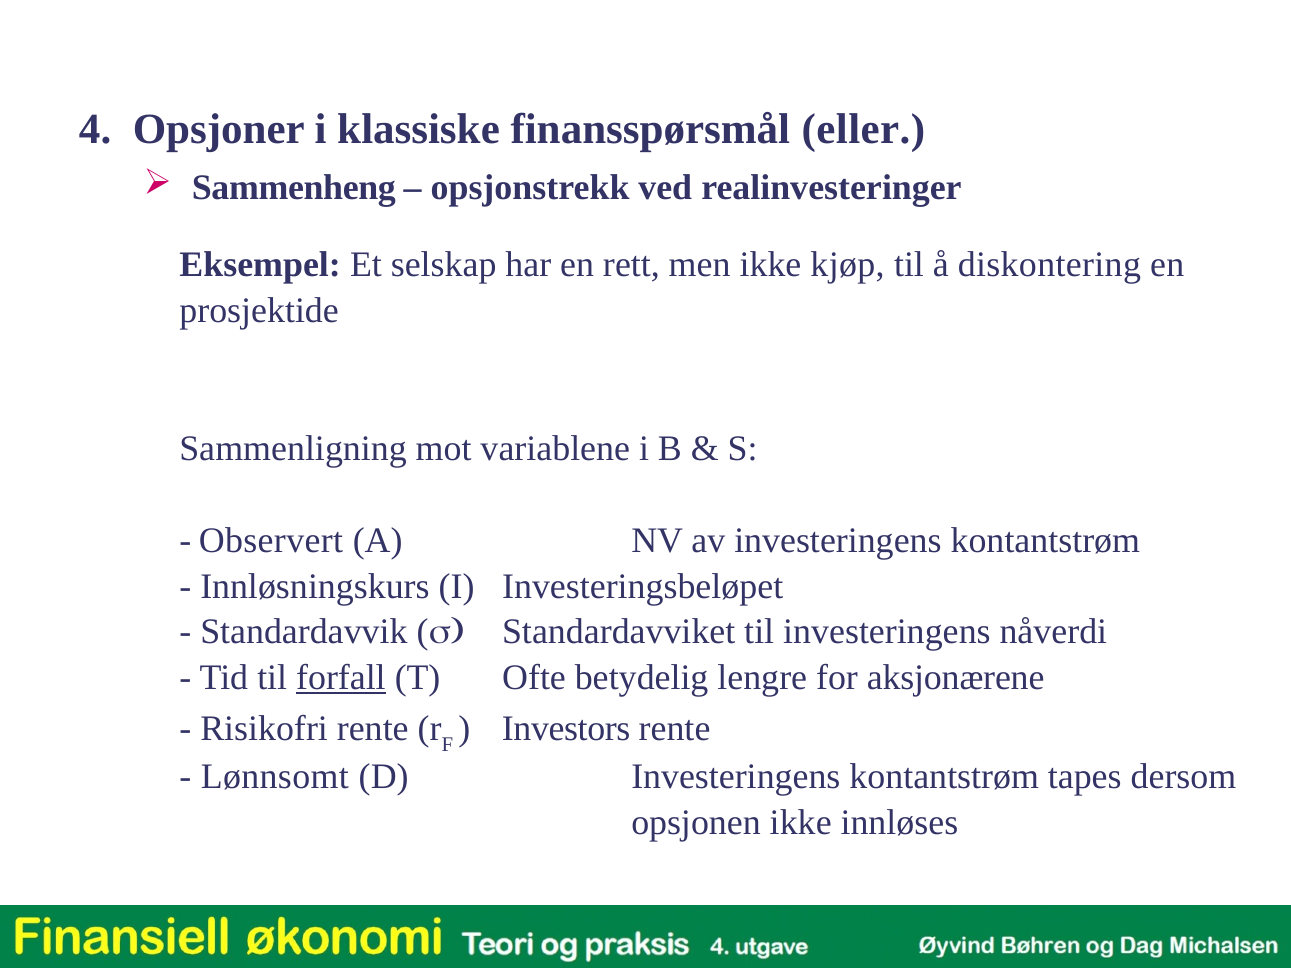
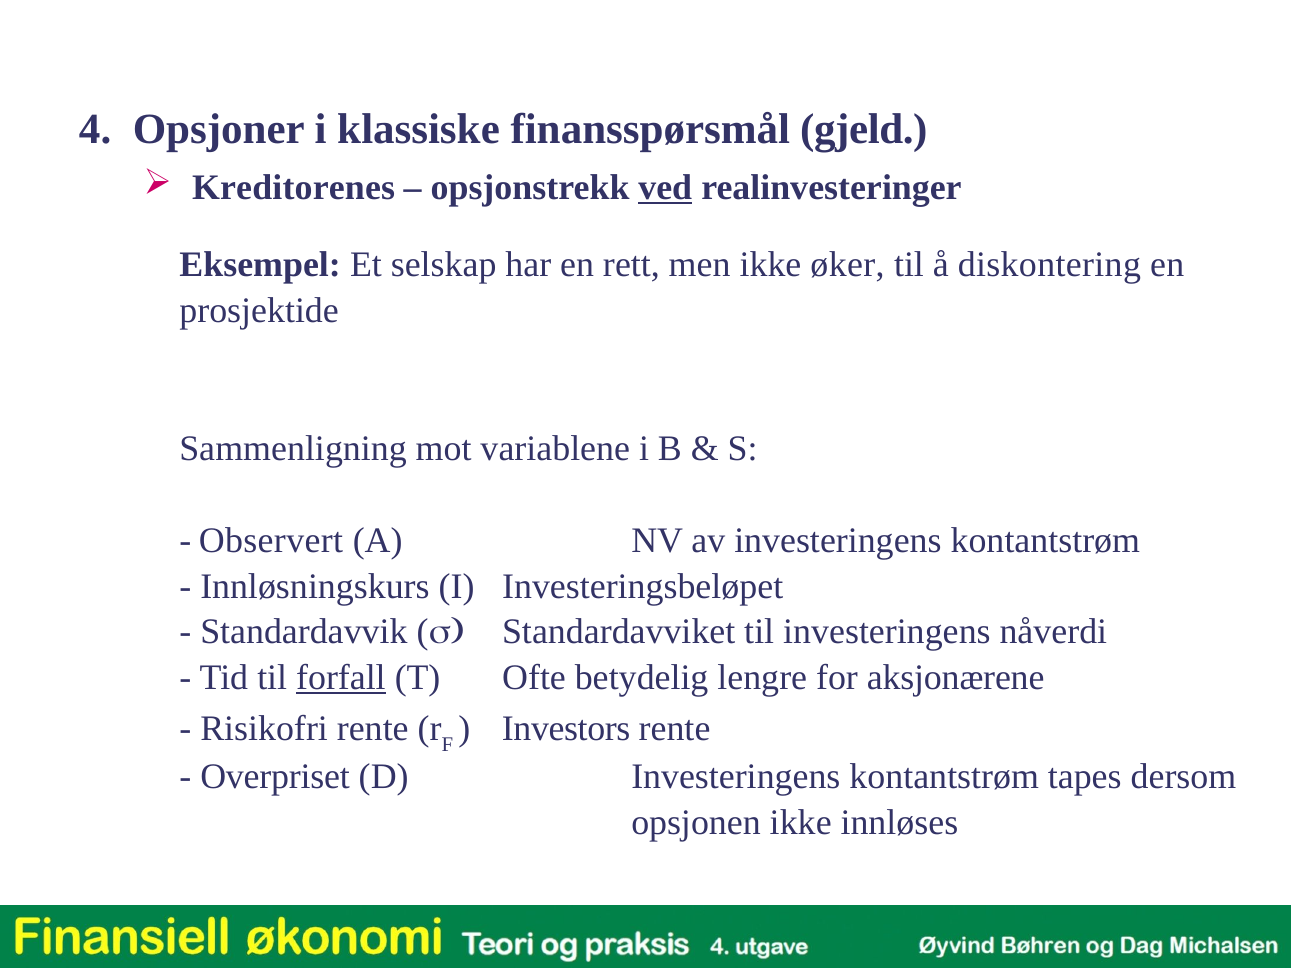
eller: eller -> gjeld
Sammenheng: Sammenheng -> Kreditorenes
ved underline: none -> present
kjøp: kjøp -> øker
Lønnsomt: Lønnsomt -> Overpriset
